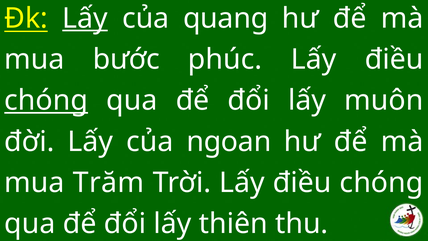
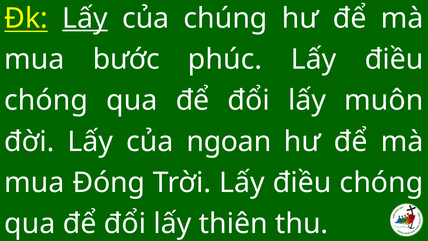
quang: quang -> chúng
chóng at (46, 100) underline: present -> none
Trăm: Trăm -> Đóng
